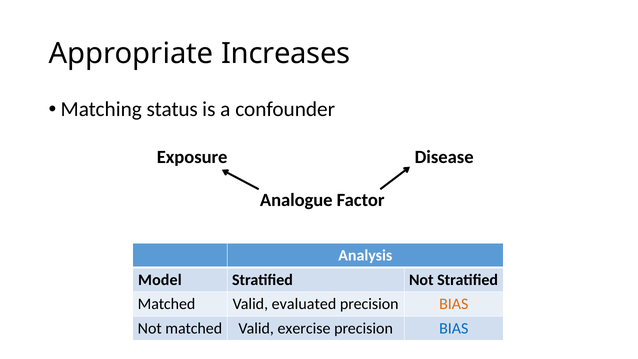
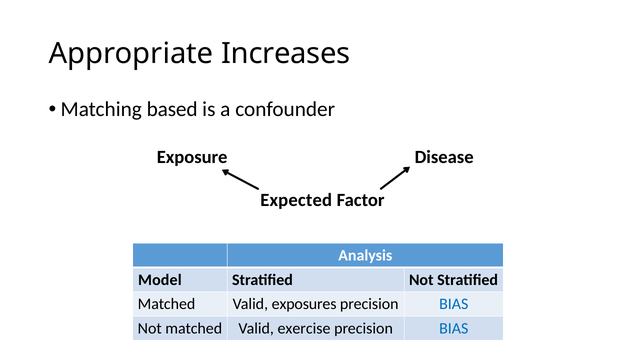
status: status -> based
Analogue: Analogue -> Expected
evaluated: evaluated -> exposures
BIAS at (454, 304) colour: orange -> blue
